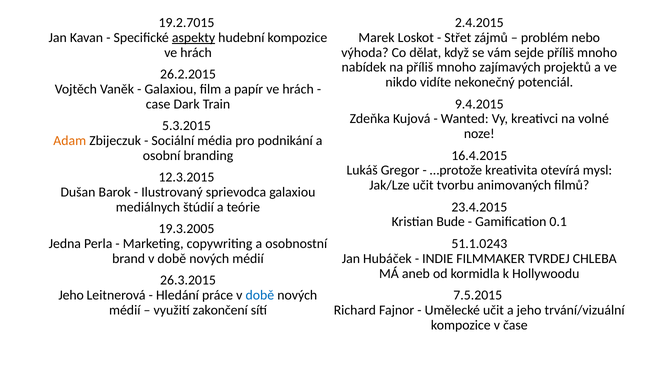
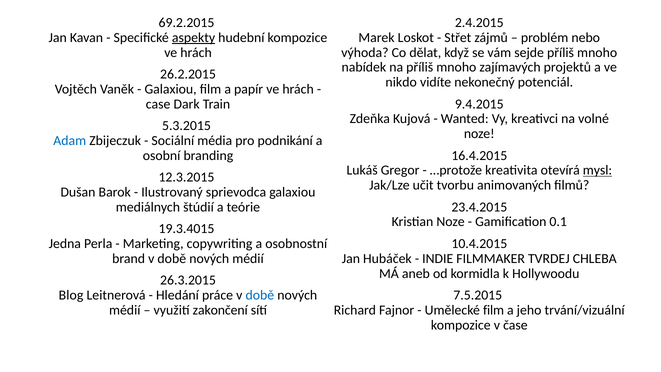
19.2.7015: 19.2.7015 -> 69.2.2015
Adam colour: orange -> blue
mysl underline: none -> present
Kristian Bude: Bude -> Noze
19.3.2005: 19.3.2005 -> 19.3.4015
51.1.0243: 51.1.0243 -> 10.4.2015
Jeho at (71, 295): Jeho -> Blog
Umělecké učit: učit -> film
